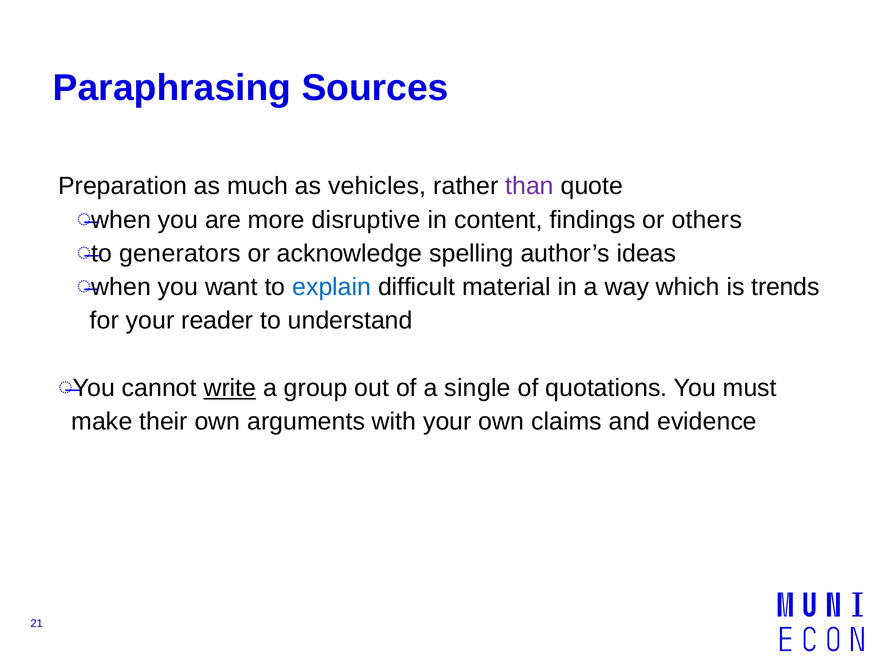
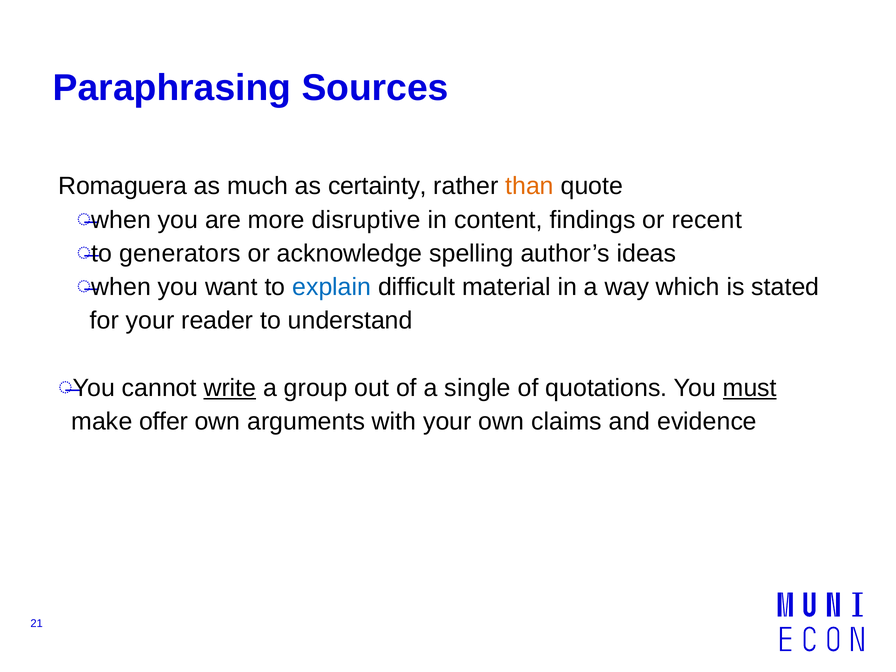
Preparation: Preparation -> Romaguera
vehicles: vehicles -> certainty
than colour: purple -> orange
others: others -> recent
trends: trends -> stated
must underline: none -> present
their: their -> offer
